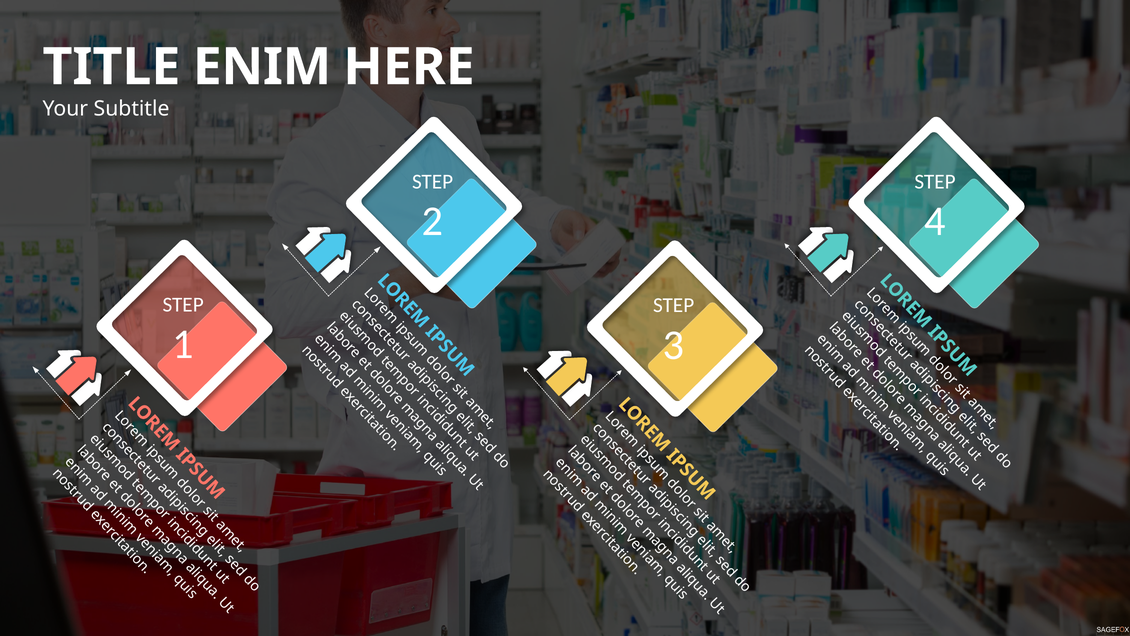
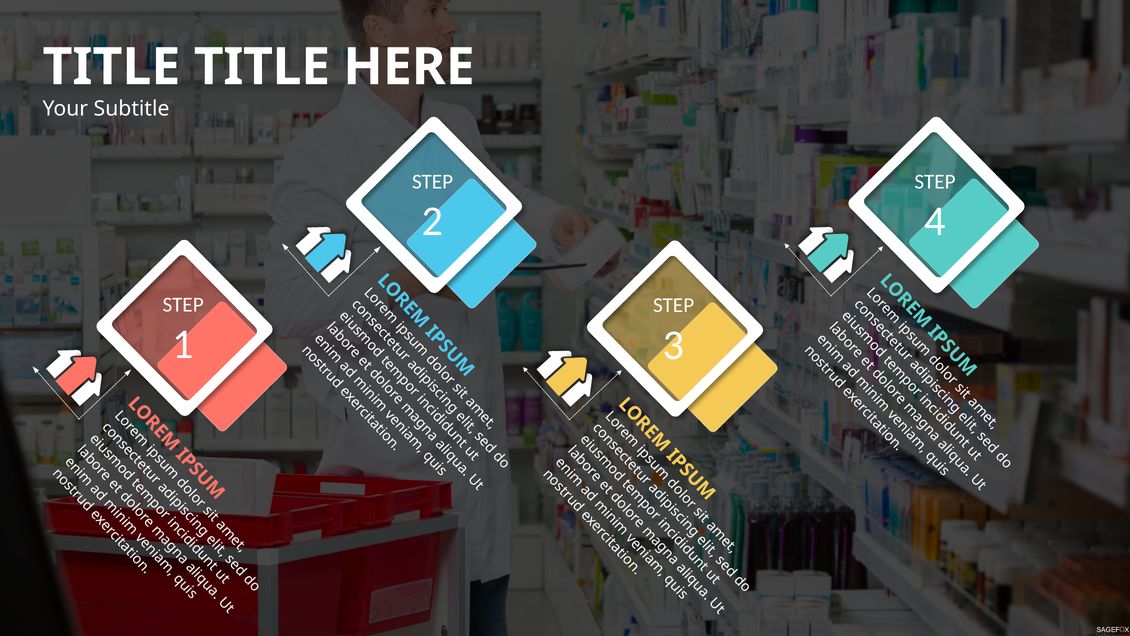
ENIM at (262, 67): ENIM -> TITLE
